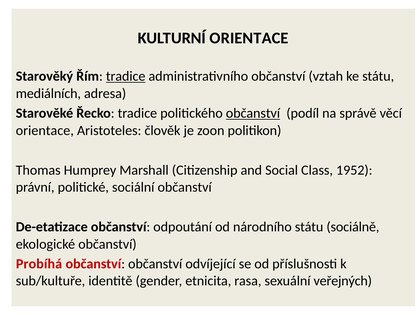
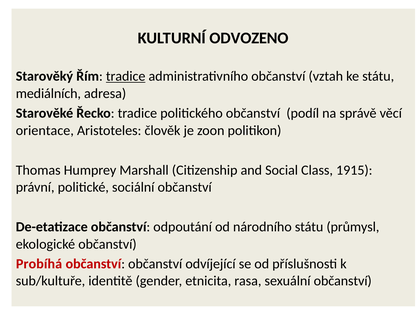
KULTURNÍ ORIENTACE: ORIENTACE -> ODVOZENO
občanství at (253, 113) underline: present -> none
1952: 1952 -> 1915
sociálně: sociálně -> průmysl
sexuální veřejných: veřejných -> občanství
